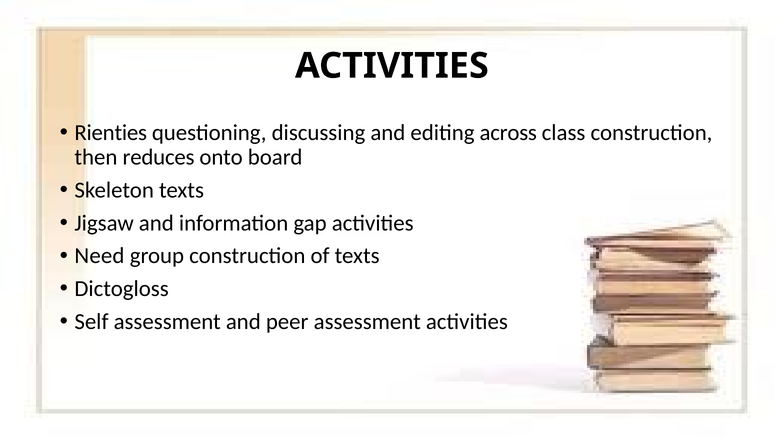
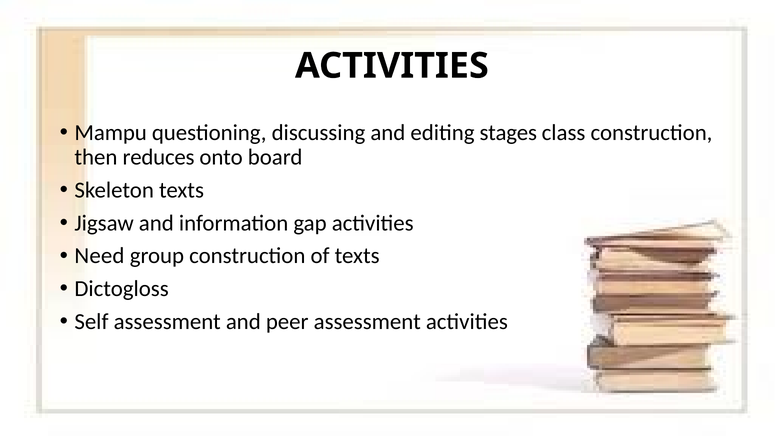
Rienties: Rienties -> Mampu
across: across -> stages
